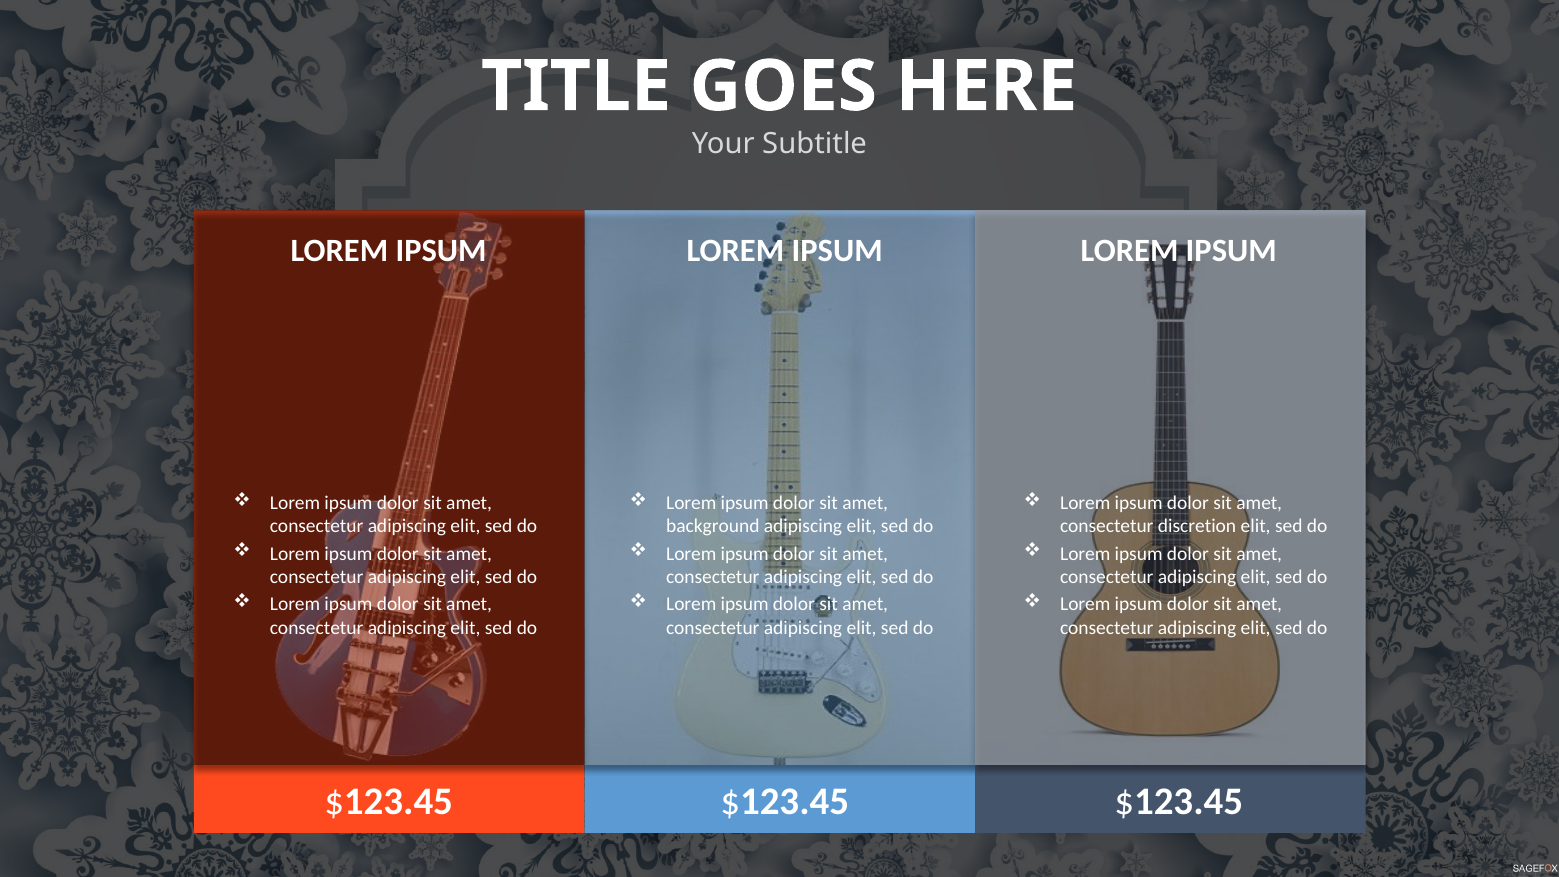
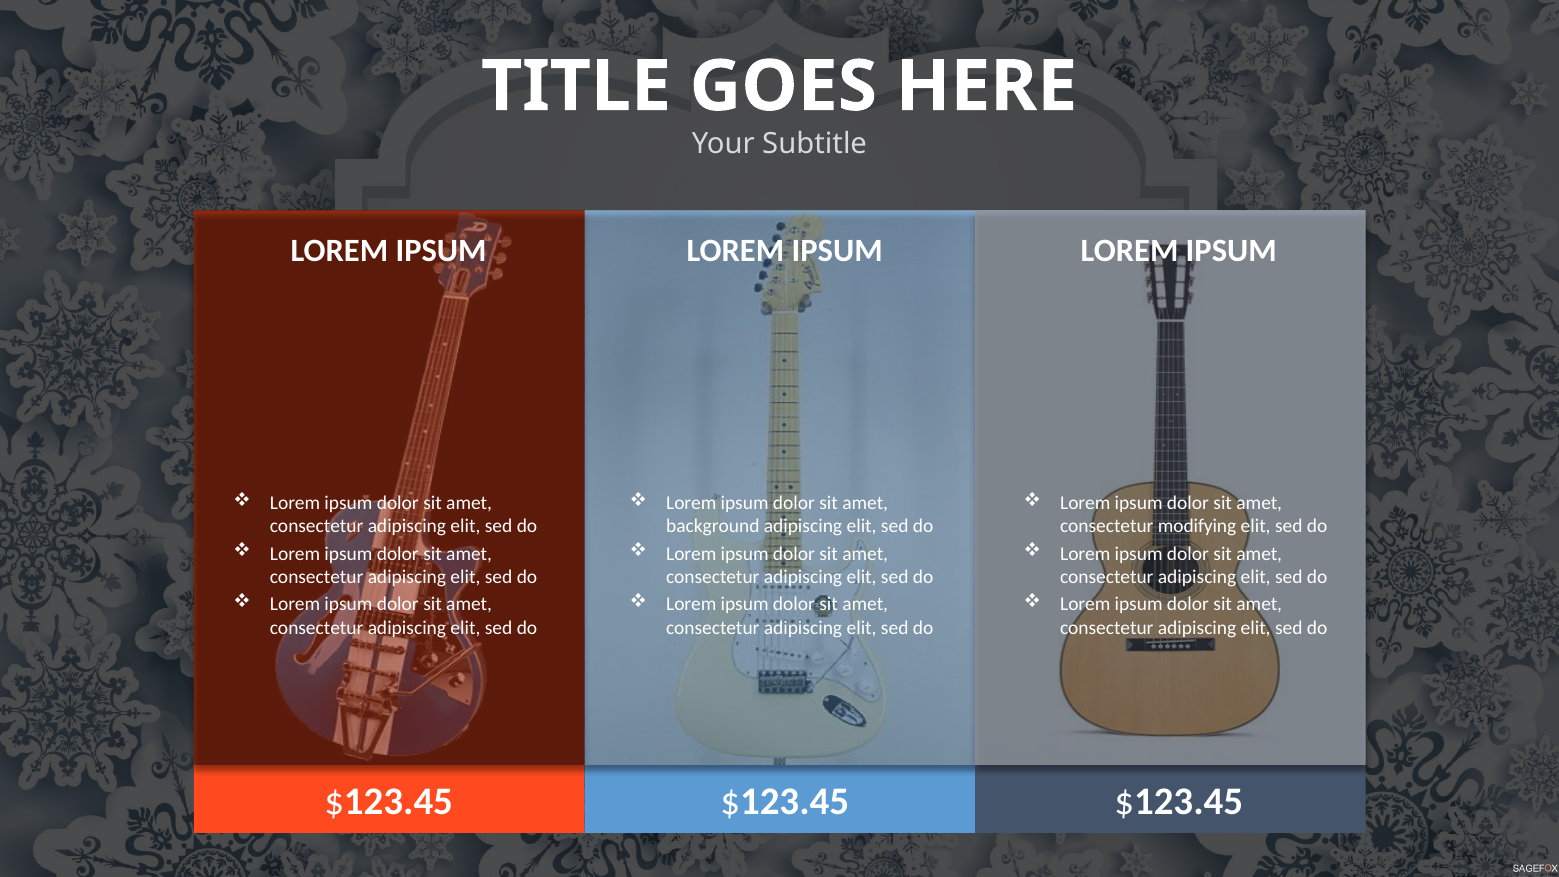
discretion: discretion -> modifying
